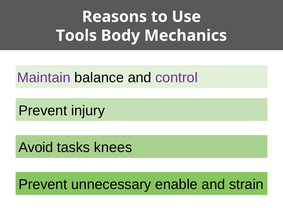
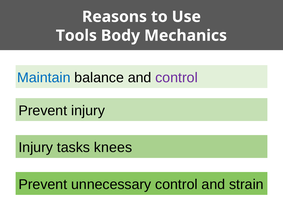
Maintain colour: purple -> blue
Avoid at (36, 148): Avoid -> Injury
unnecessary enable: enable -> control
